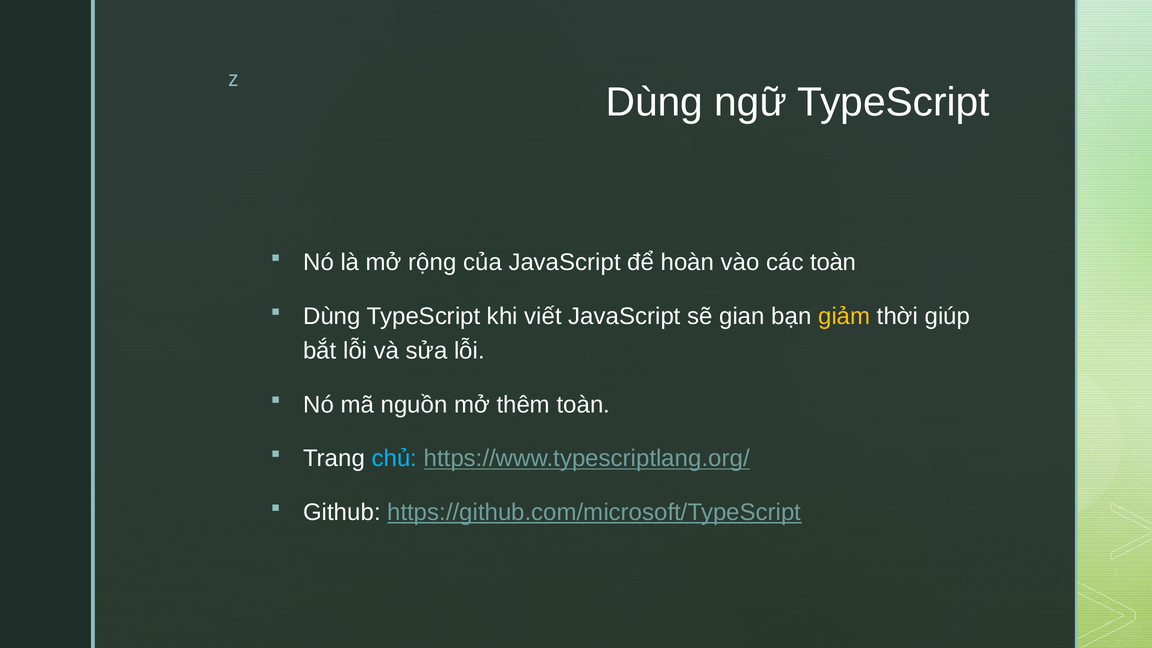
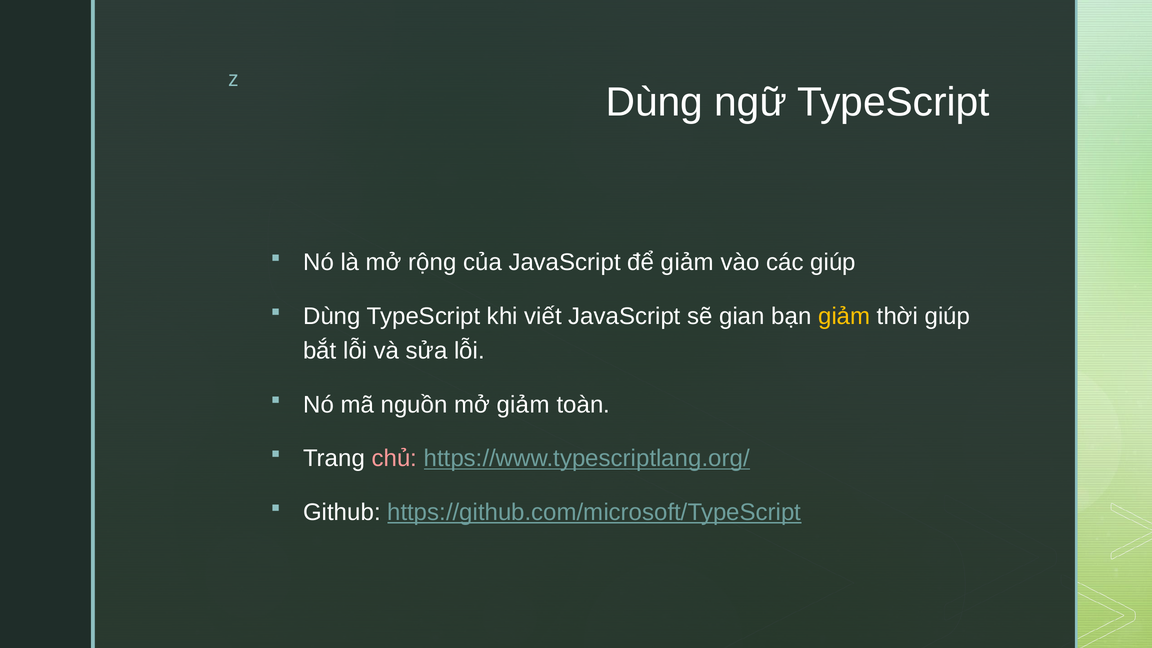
để hoàn: hoàn -> giảm
các toàn: toàn -> giúp
mở thêm: thêm -> giảm
chủ colour: light blue -> pink
